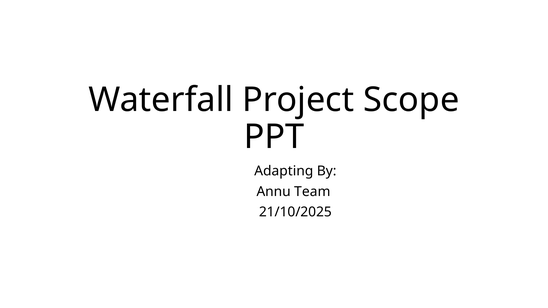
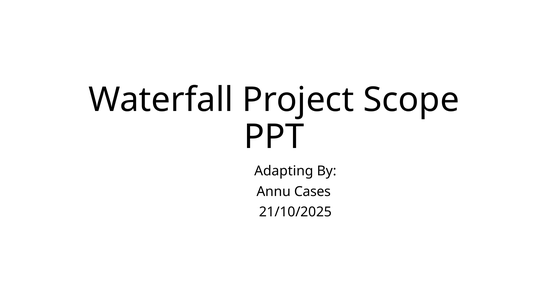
Team: Team -> Cases
